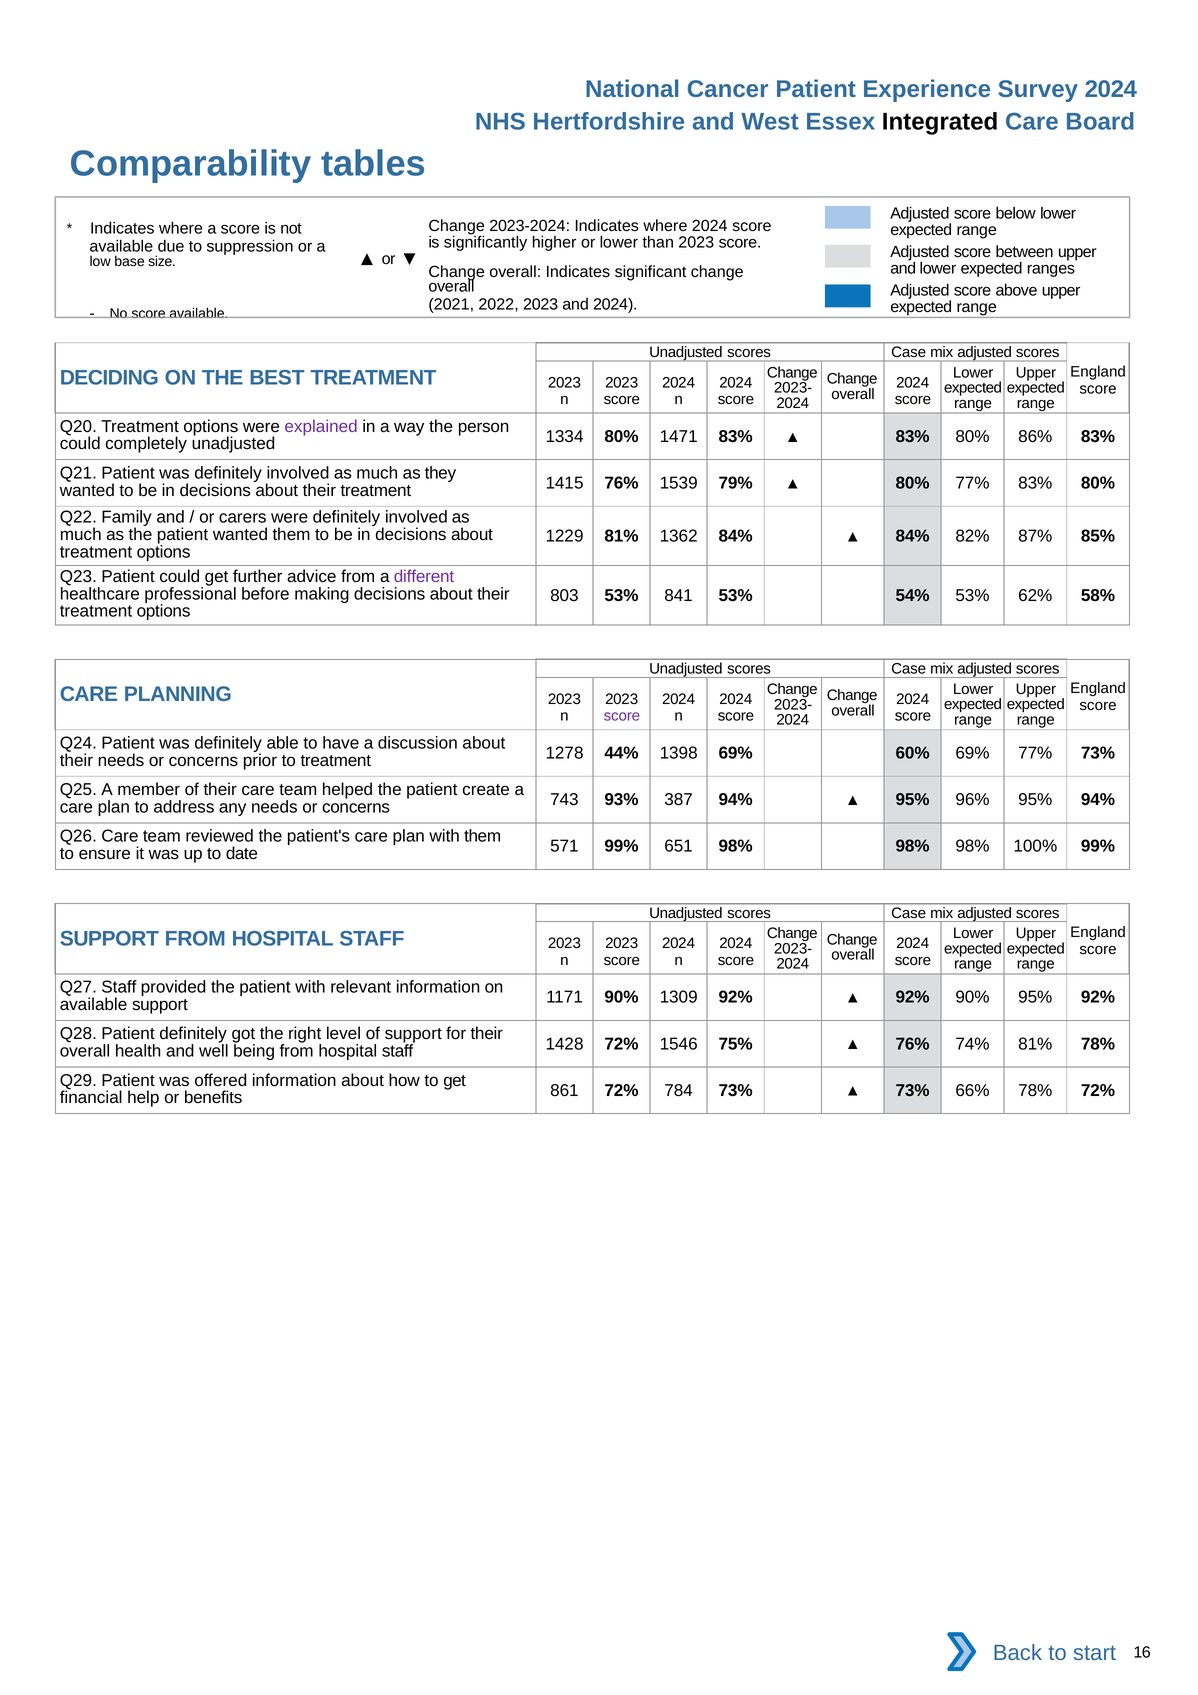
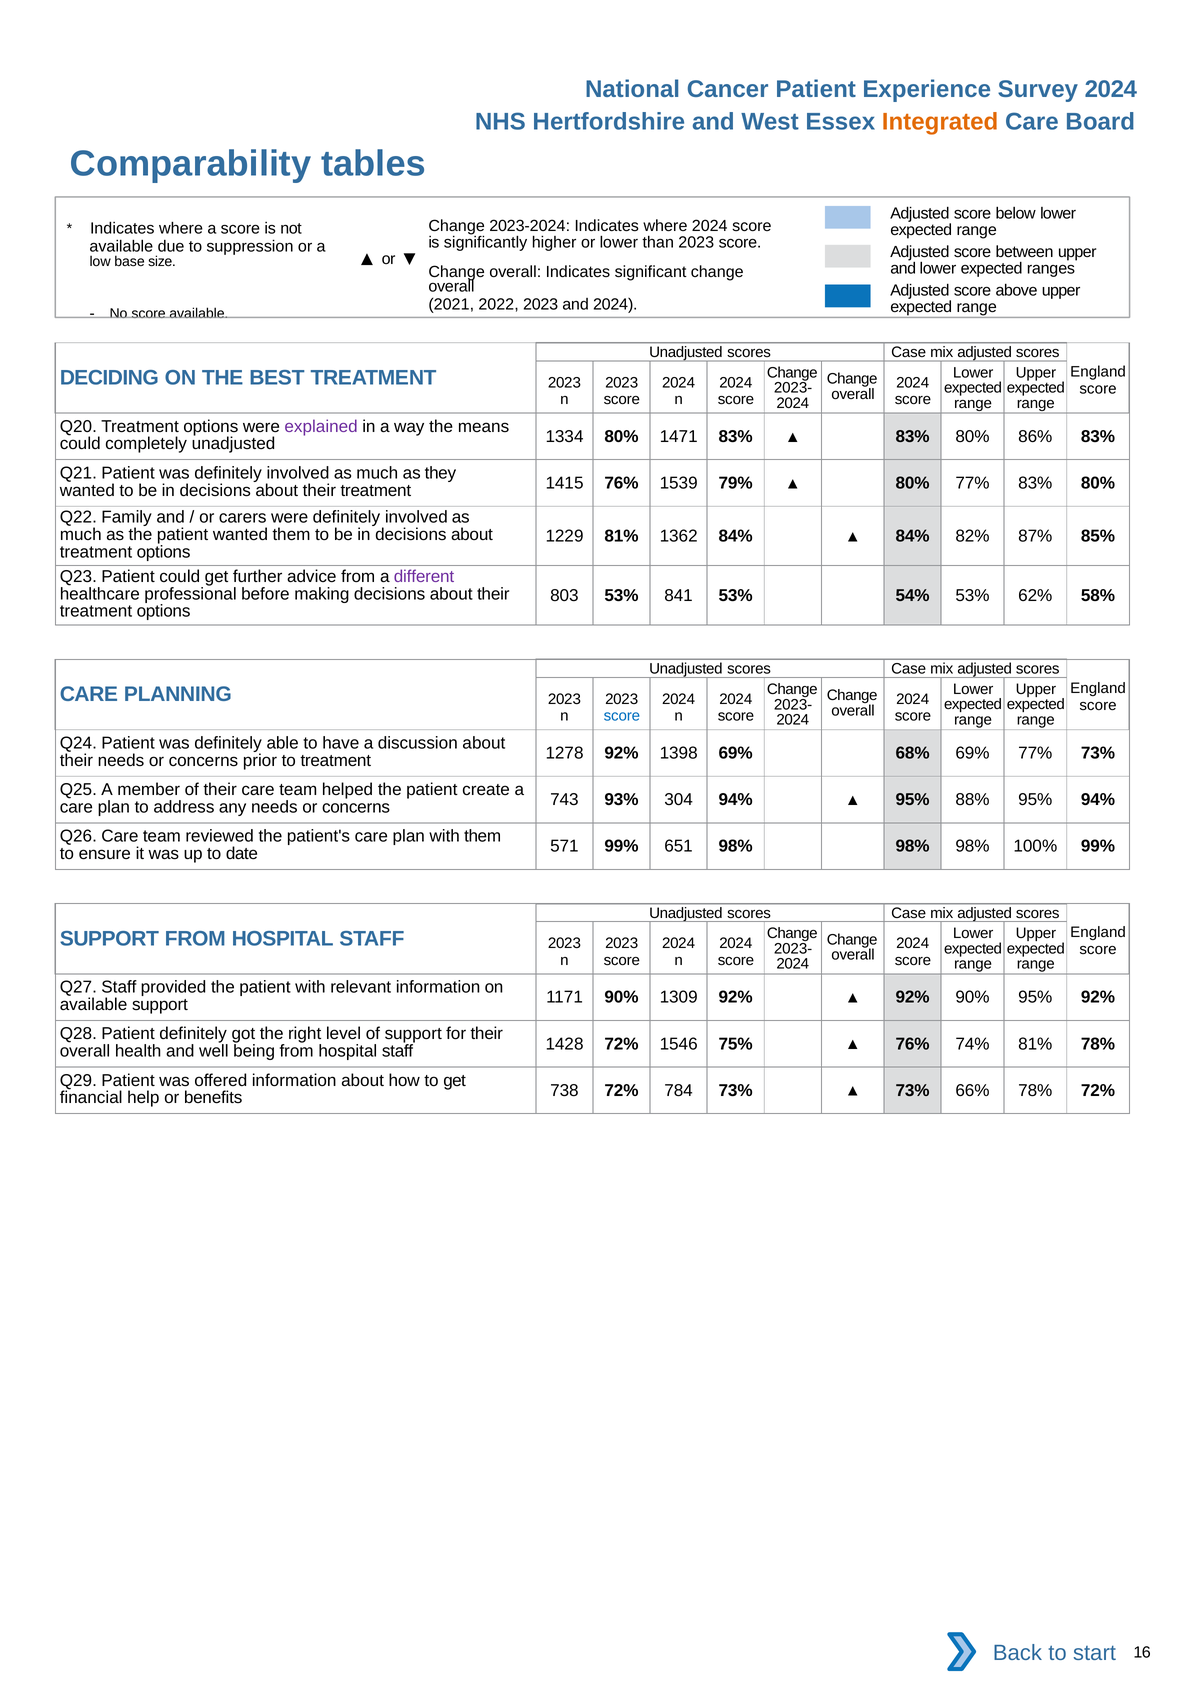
Integrated colour: black -> orange
person: person -> means
score at (622, 716) colour: purple -> blue
1278 44%: 44% -> 92%
60%: 60% -> 68%
387: 387 -> 304
96%: 96% -> 88%
861: 861 -> 738
